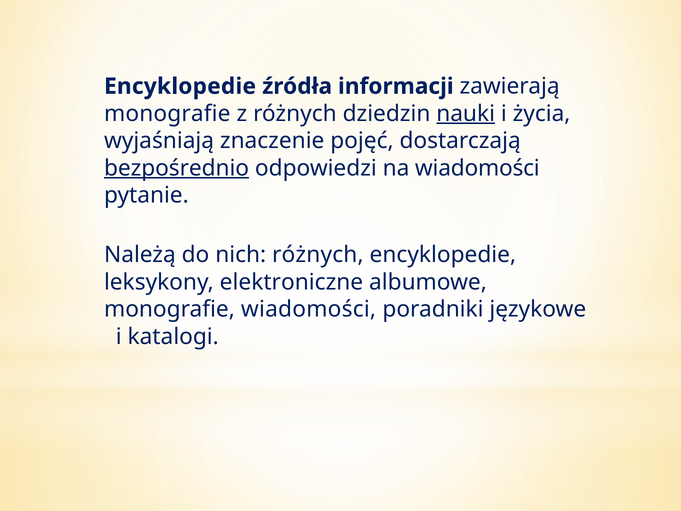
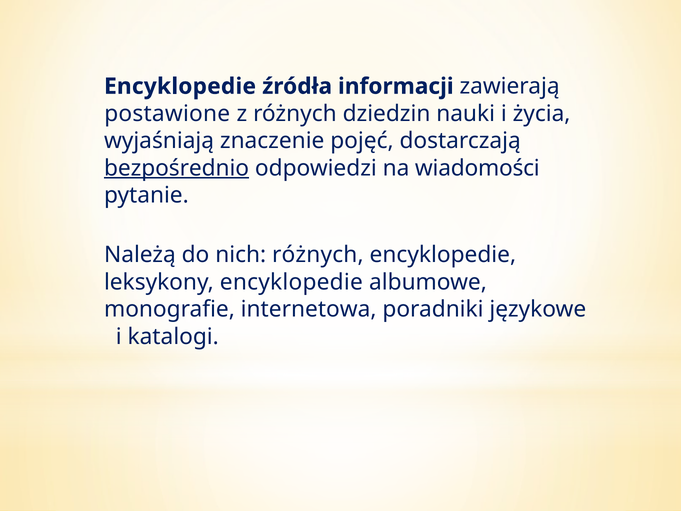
monografie at (167, 114): monografie -> postawione
nauki underline: present -> none
leksykony elektroniczne: elektroniczne -> encyklopedie
monografie wiadomości: wiadomości -> internetowa
